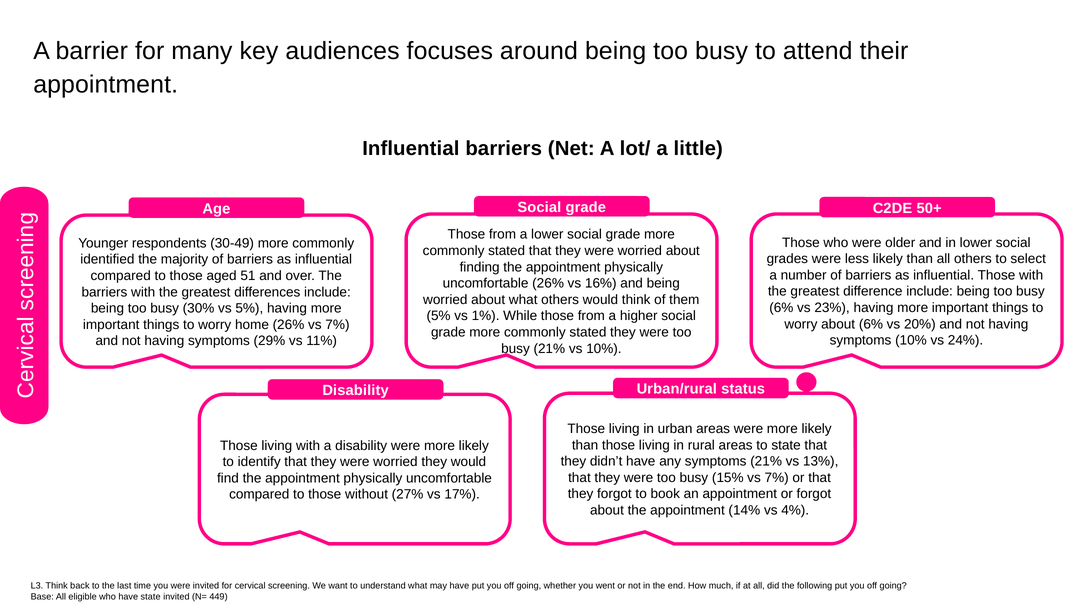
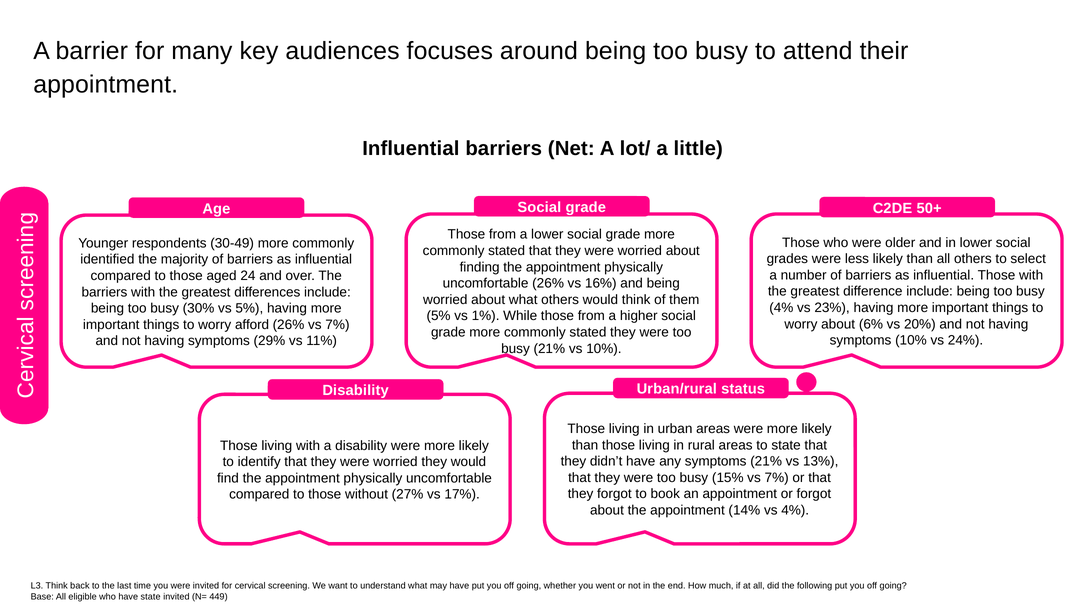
51: 51 -> 24
6% at (781, 308): 6% -> 4%
home: home -> afford
